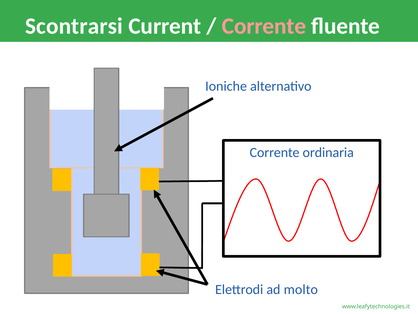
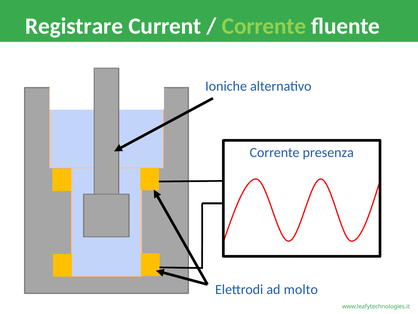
Scontrarsi: Scontrarsi -> Registrare
Corrente at (264, 26) colour: pink -> light green
ordinaria: ordinaria -> presenza
